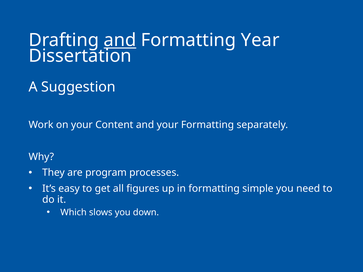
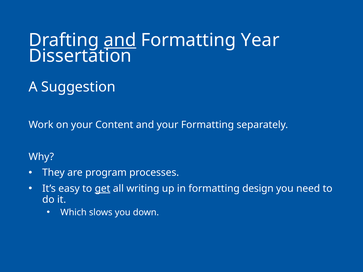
get underline: none -> present
figures: figures -> writing
simple: simple -> design
